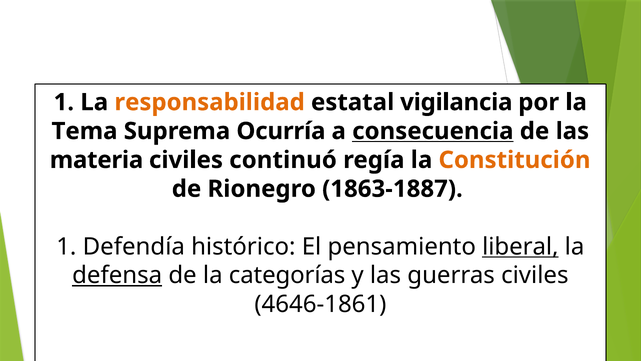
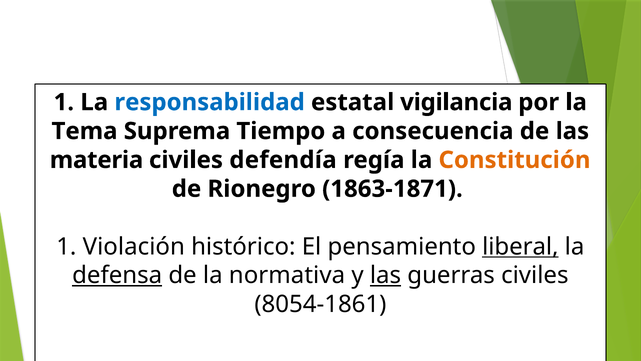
responsabilidad colour: orange -> blue
Ocurría: Ocurría -> Tiempo
consecuencia underline: present -> none
continuó: continuó -> defendía
1863-1887: 1863-1887 -> 1863-1871
Defendía: Defendía -> Violación
categorías: categorías -> normativa
las at (386, 275) underline: none -> present
4646-1861: 4646-1861 -> 8054-1861
